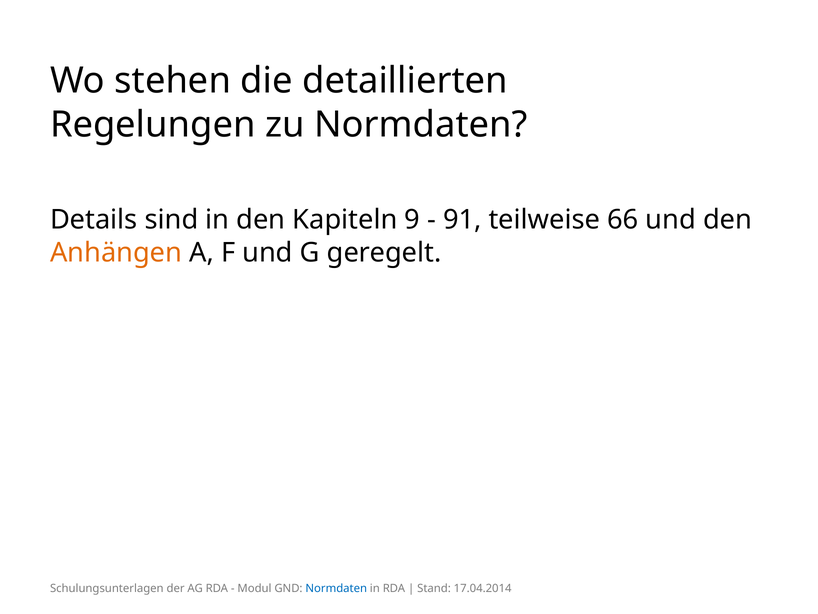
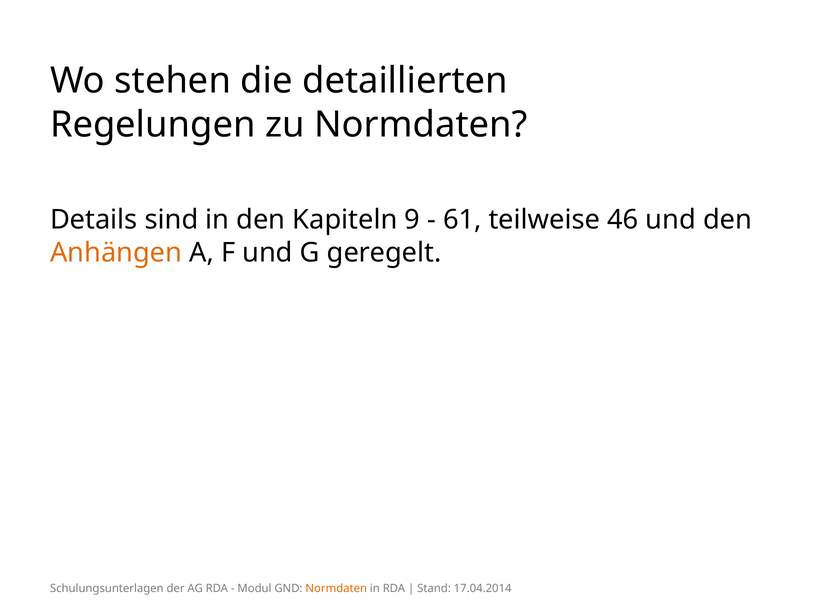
91: 91 -> 61
66: 66 -> 46
Normdaten at (336, 588) colour: blue -> orange
